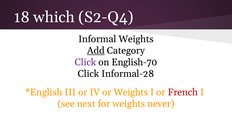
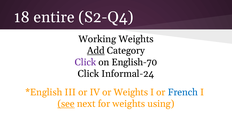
which: which -> entire
Informal: Informal -> Working
Informal-28: Informal-28 -> Informal-24
French colour: red -> blue
see underline: none -> present
never: never -> using
